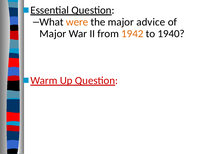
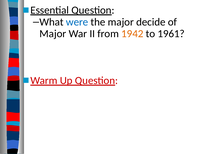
were colour: orange -> blue
advice: advice -> decide
1940: 1940 -> 1961
